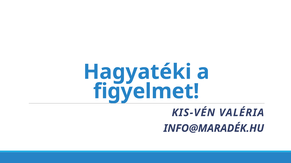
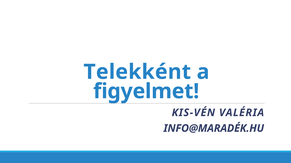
Hagyatéki: Hagyatéki -> Telekként
